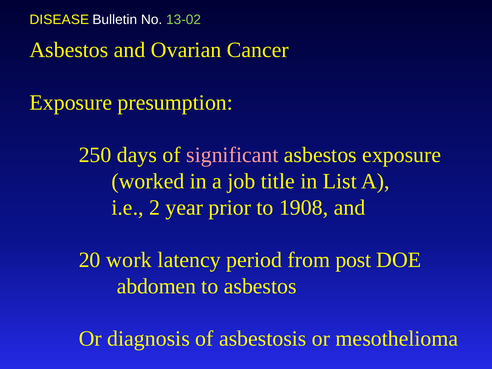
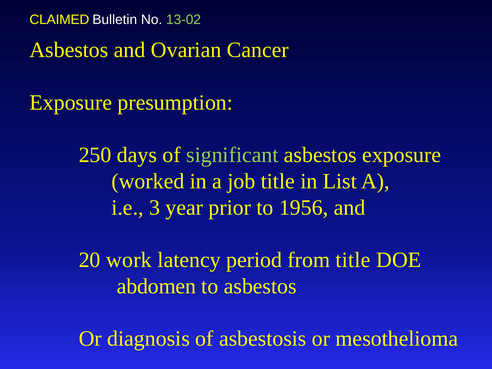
DISEASE: DISEASE -> CLAIMED
significant colour: pink -> light green
2: 2 -> 3
1908: 1908 -> 1956
from post: post -> title
